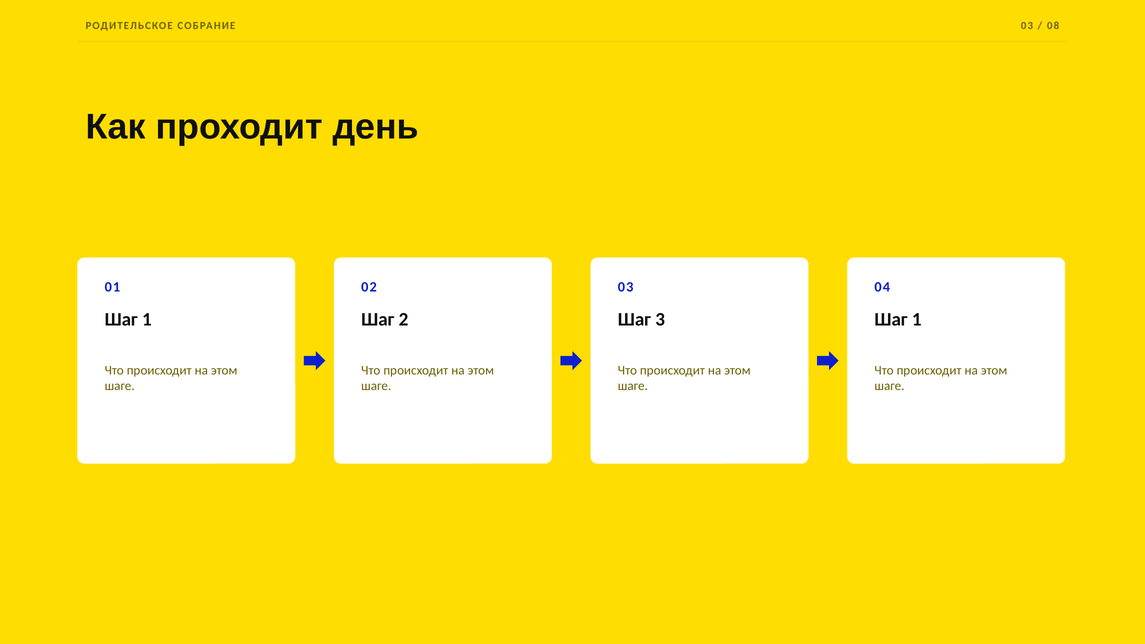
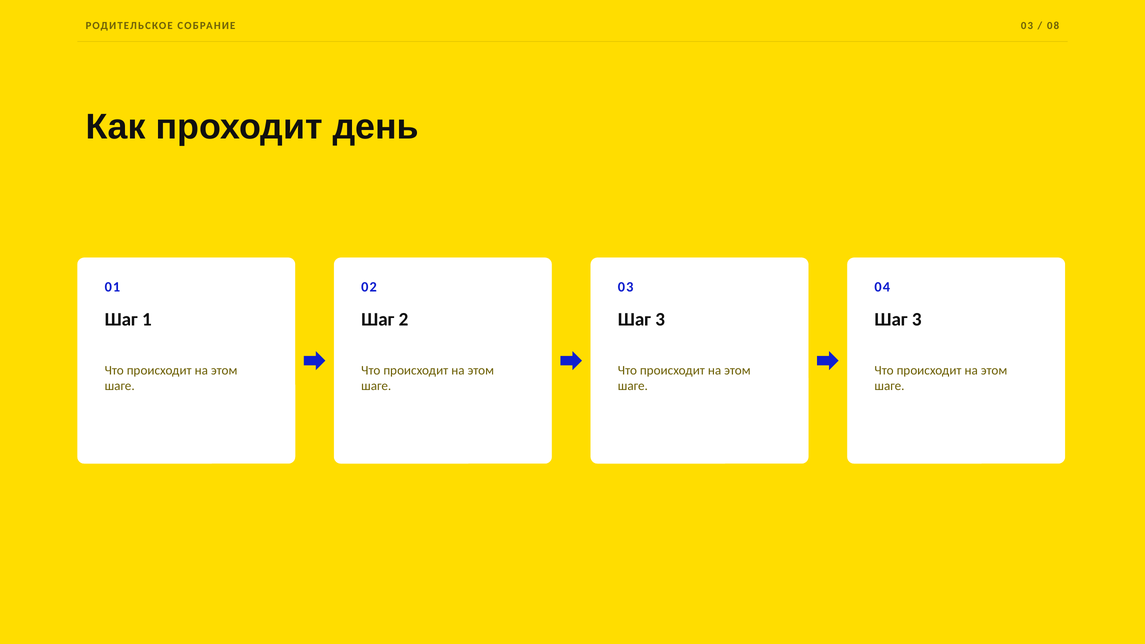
1 at (917, 319): 1 -> 3
